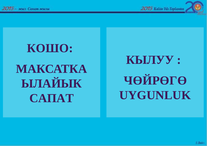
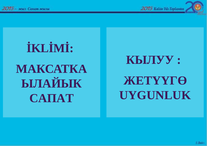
КОШО: КОШО -> İKLİMİ
ЧӨЙРӨГӨ: ЧӨЙРӨГӨ -> ЖЕТҮҮГӨ
